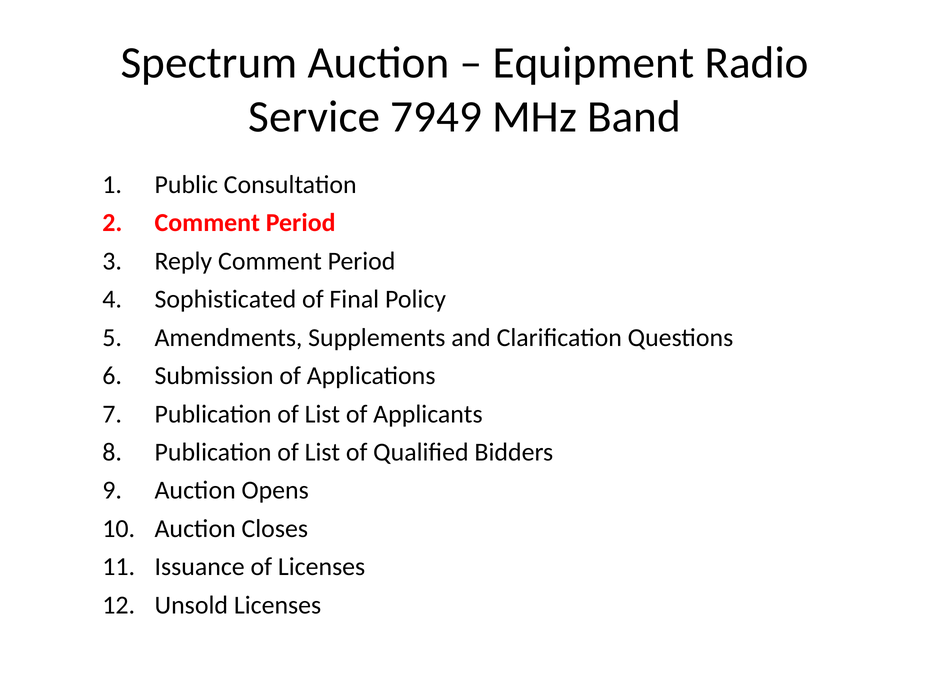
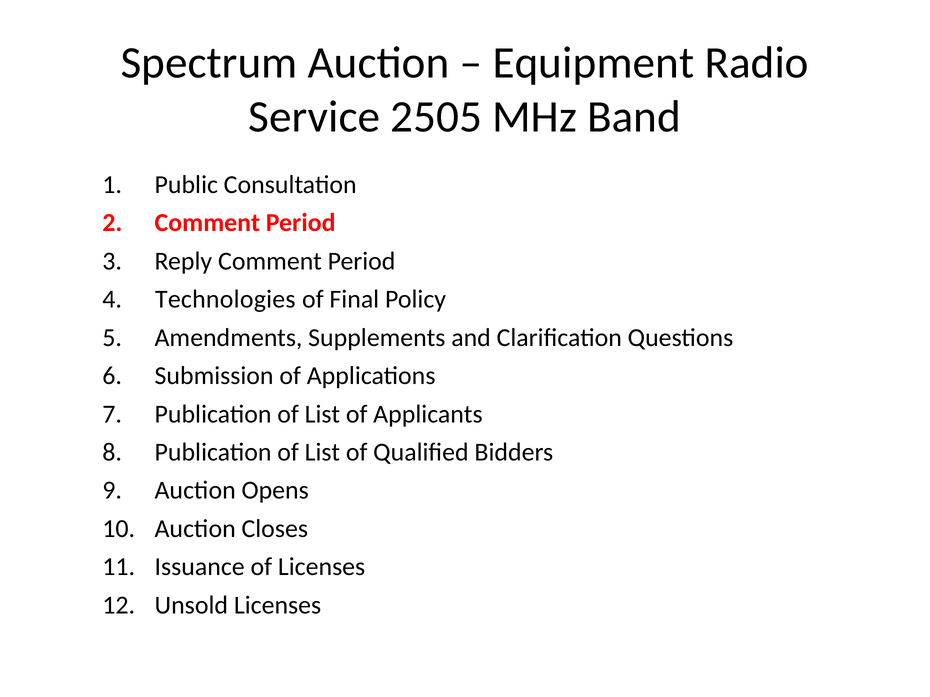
7949: 7949 -> 2505
Sophisticated: Sophisticated -> Technologies
